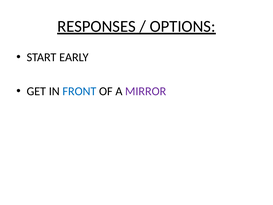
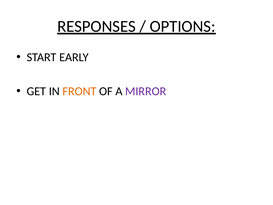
FRONT colour: blue -> orange
